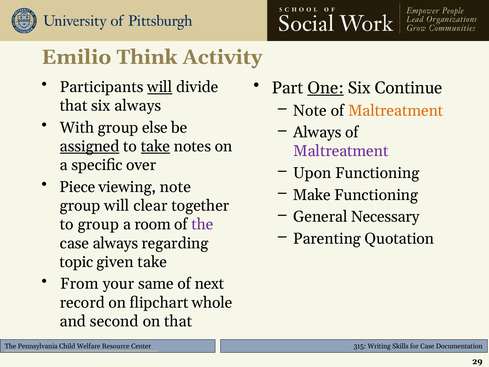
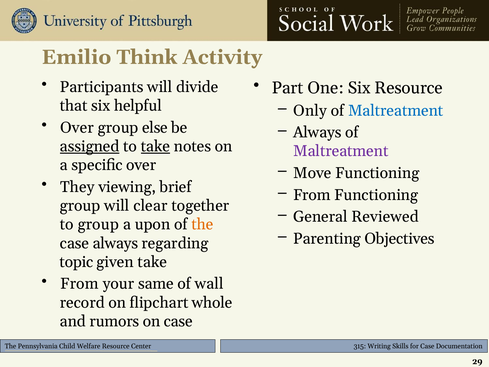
will at (160, 87) underline: present -> none
One underline: present -> none
Six Continue: Continue -> Resource
six always: always -> helpful
Note at (310, 110): Note -> Only
Maltreatment at (396, 110) colour: orange -> blue
With at (77, 128): With -> Over
Upon: Upon -> Move
Piece: Piece -> They
viewing note: note -> brief
Make at (312, 195): Make -> From
Necessary: Necessary -> Reviewed
room: room -> upon
the at (202, 224) colour: purple -> orange
Quotation: Quotation -> Objectives
next: next -> wall
second: second -> rumors
on that: that -> case
